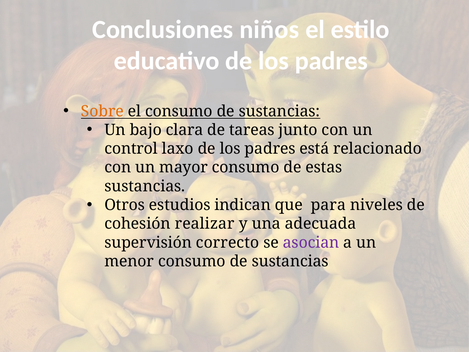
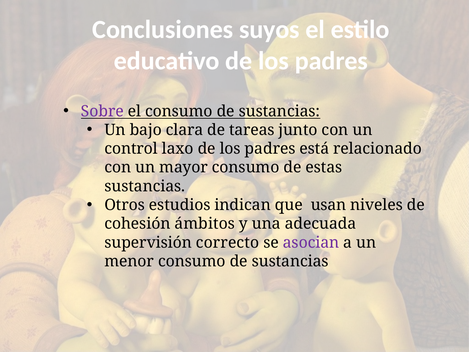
niños: niños -> suyos
Sobre colour: orange -> purple
para: para -> usan
realizar: realizar -> ámbitos
